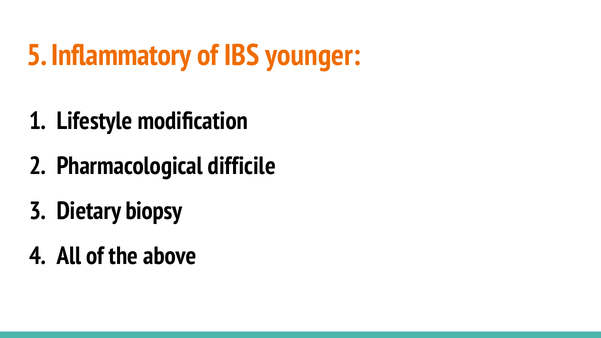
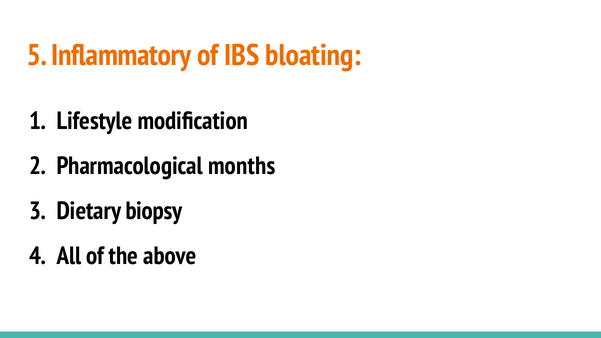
younger: younger -> bloating
difficile: difficile -> months
